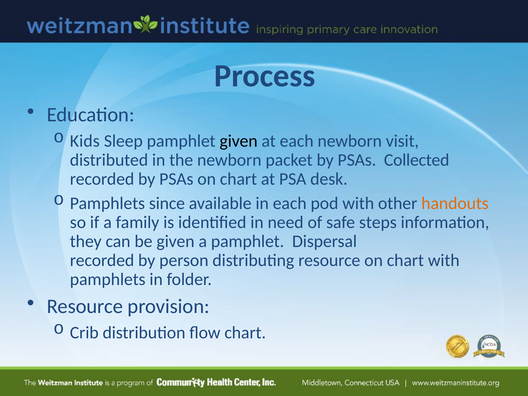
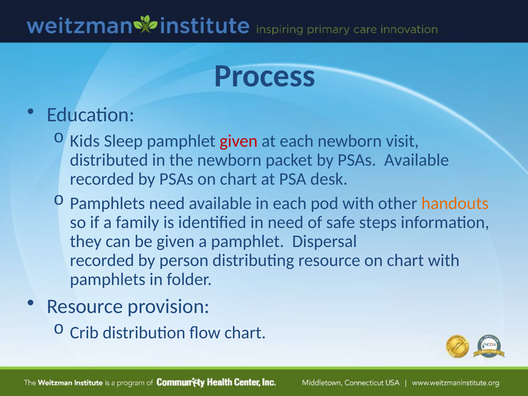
given at (239, 141) colour: black -> red
PSAs Collected: Collected -> Available
Pamphlets since: since -> need
